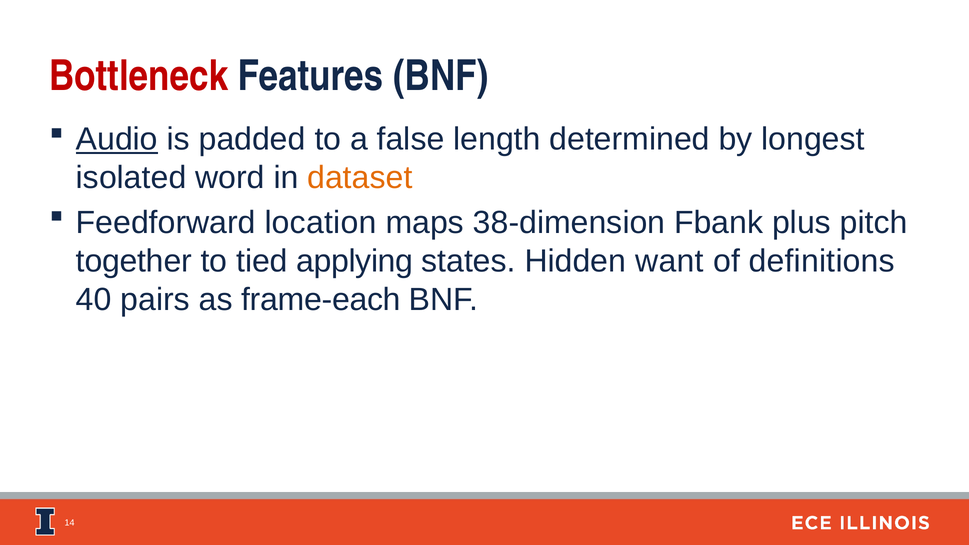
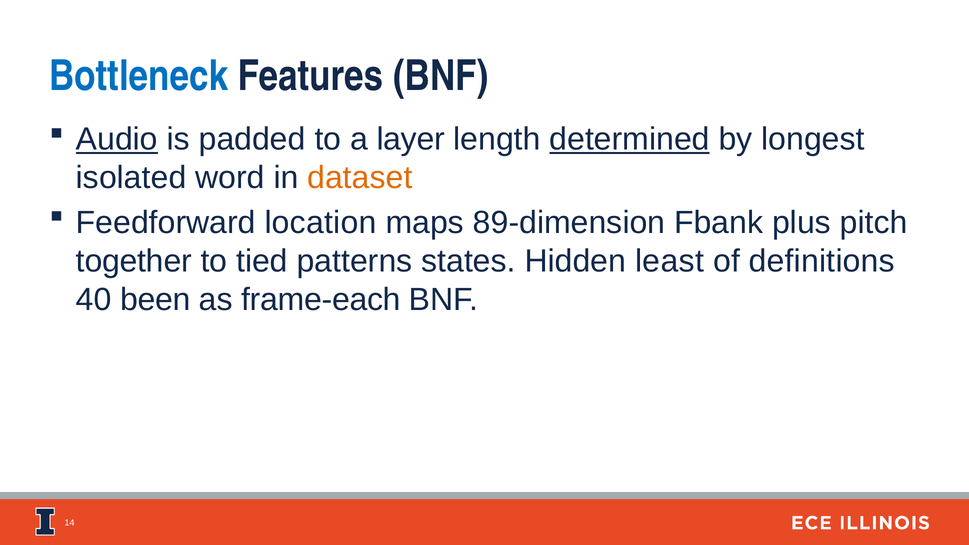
Bottleneck colour: red -> blue
false: false -> layer
determined underline: none -> present
38-dimension: 38-dimension -> 89-dimension
applying: applying -> patterns
want: want -> least
pairs: pairs -> been
